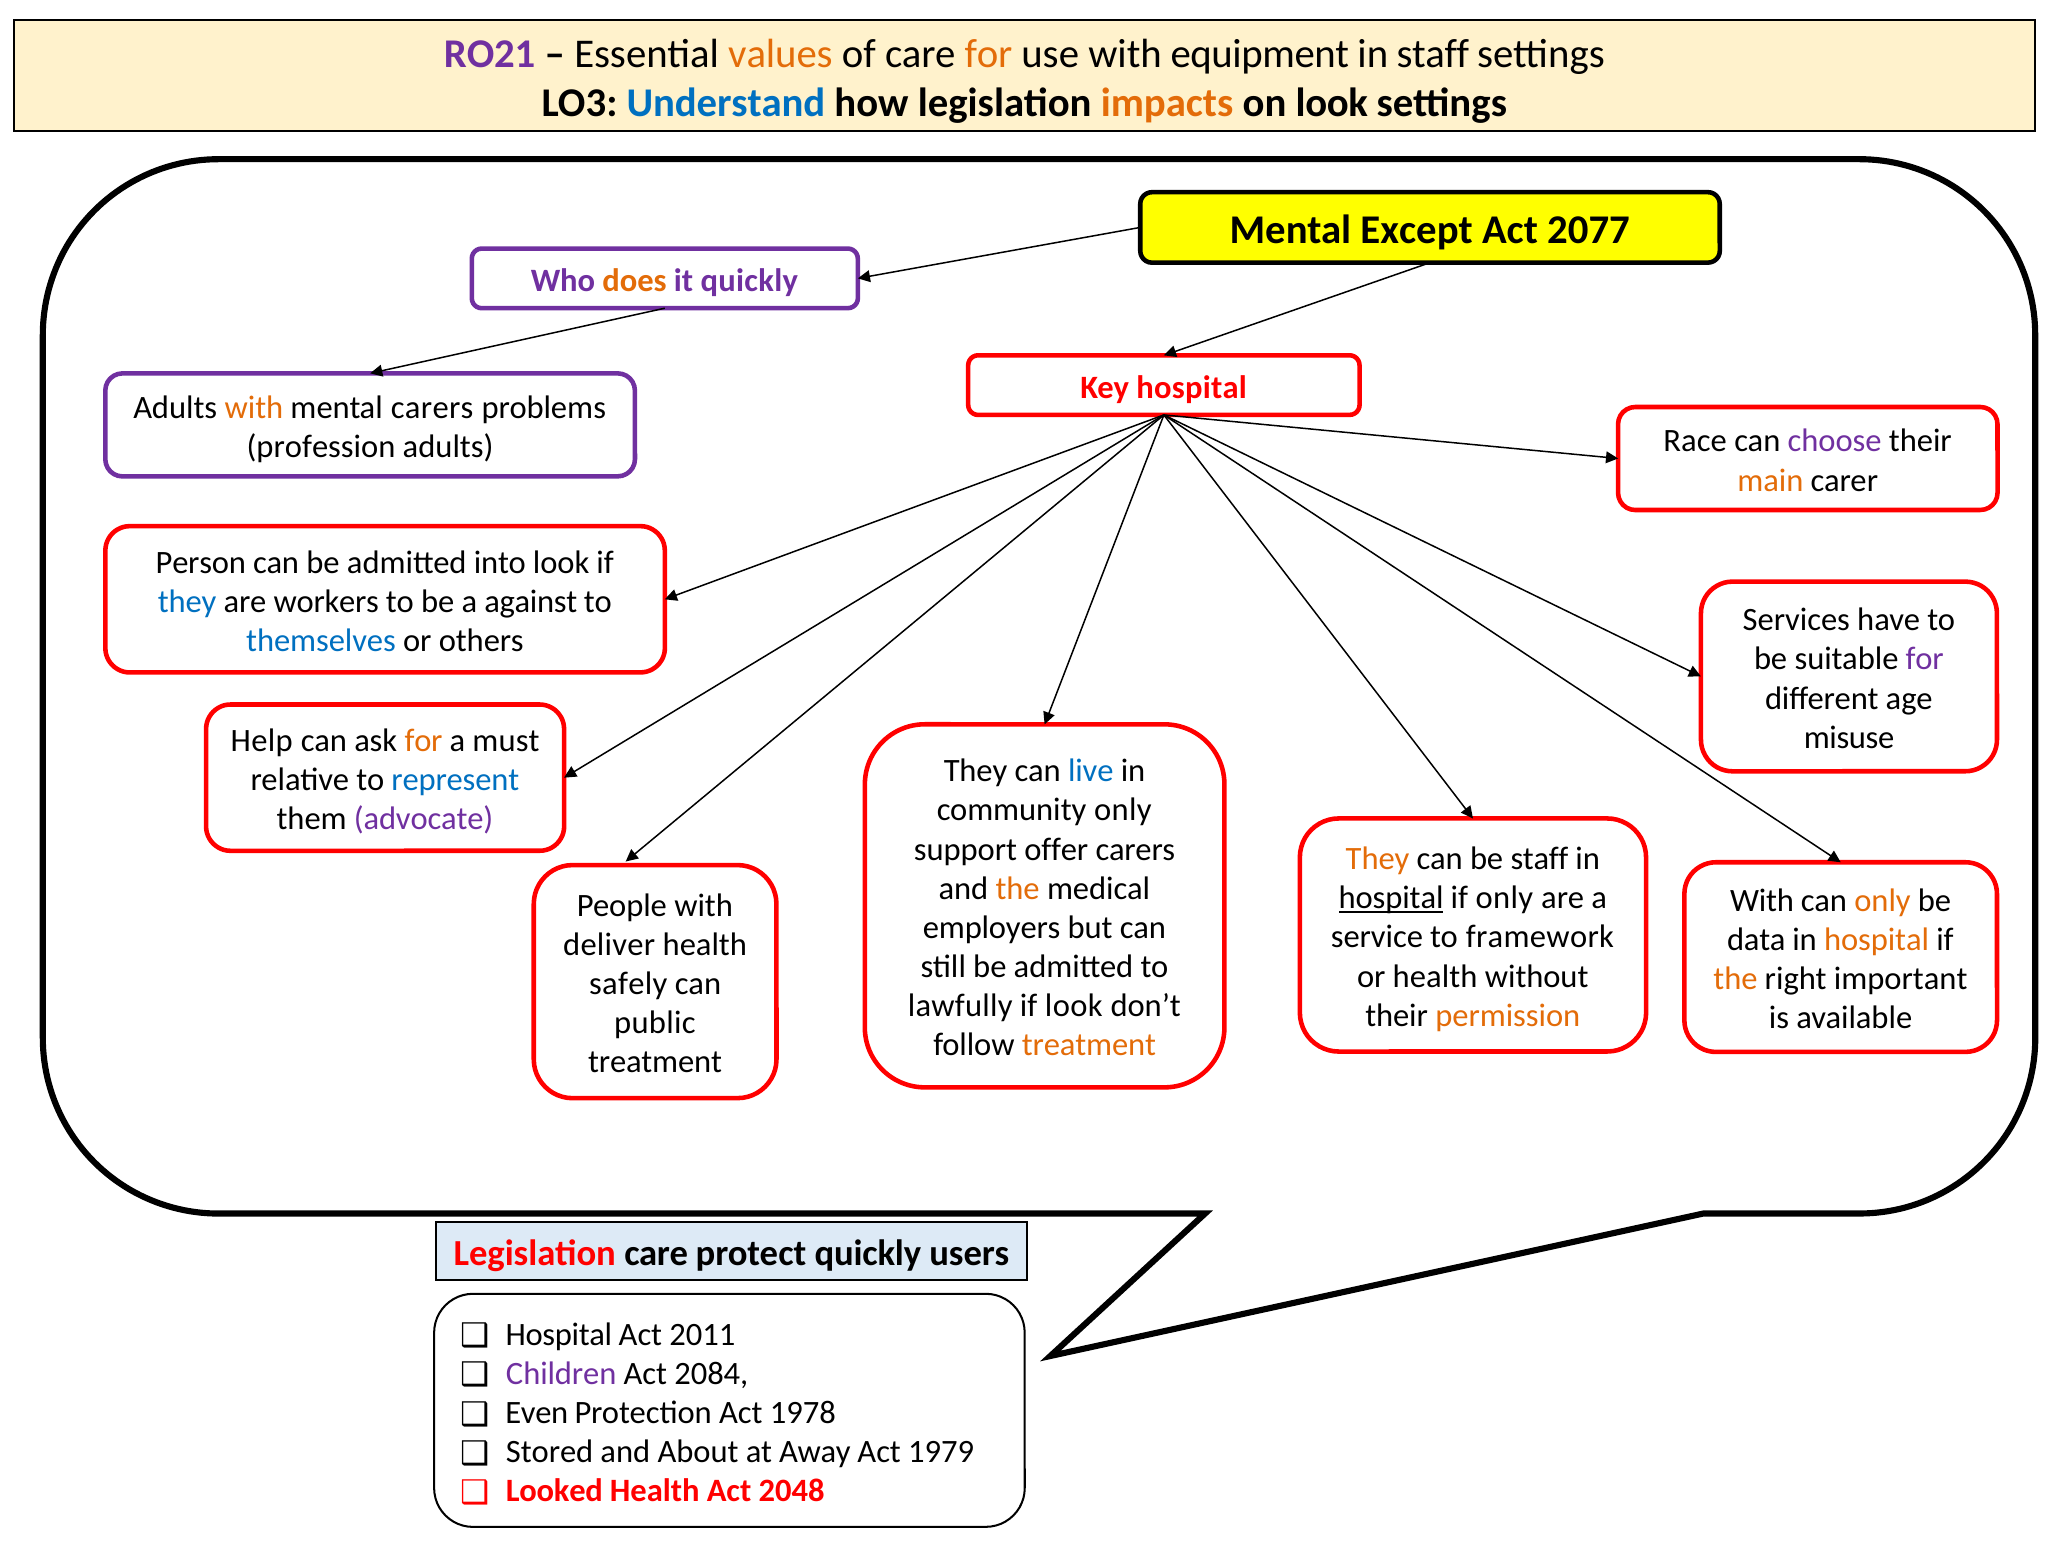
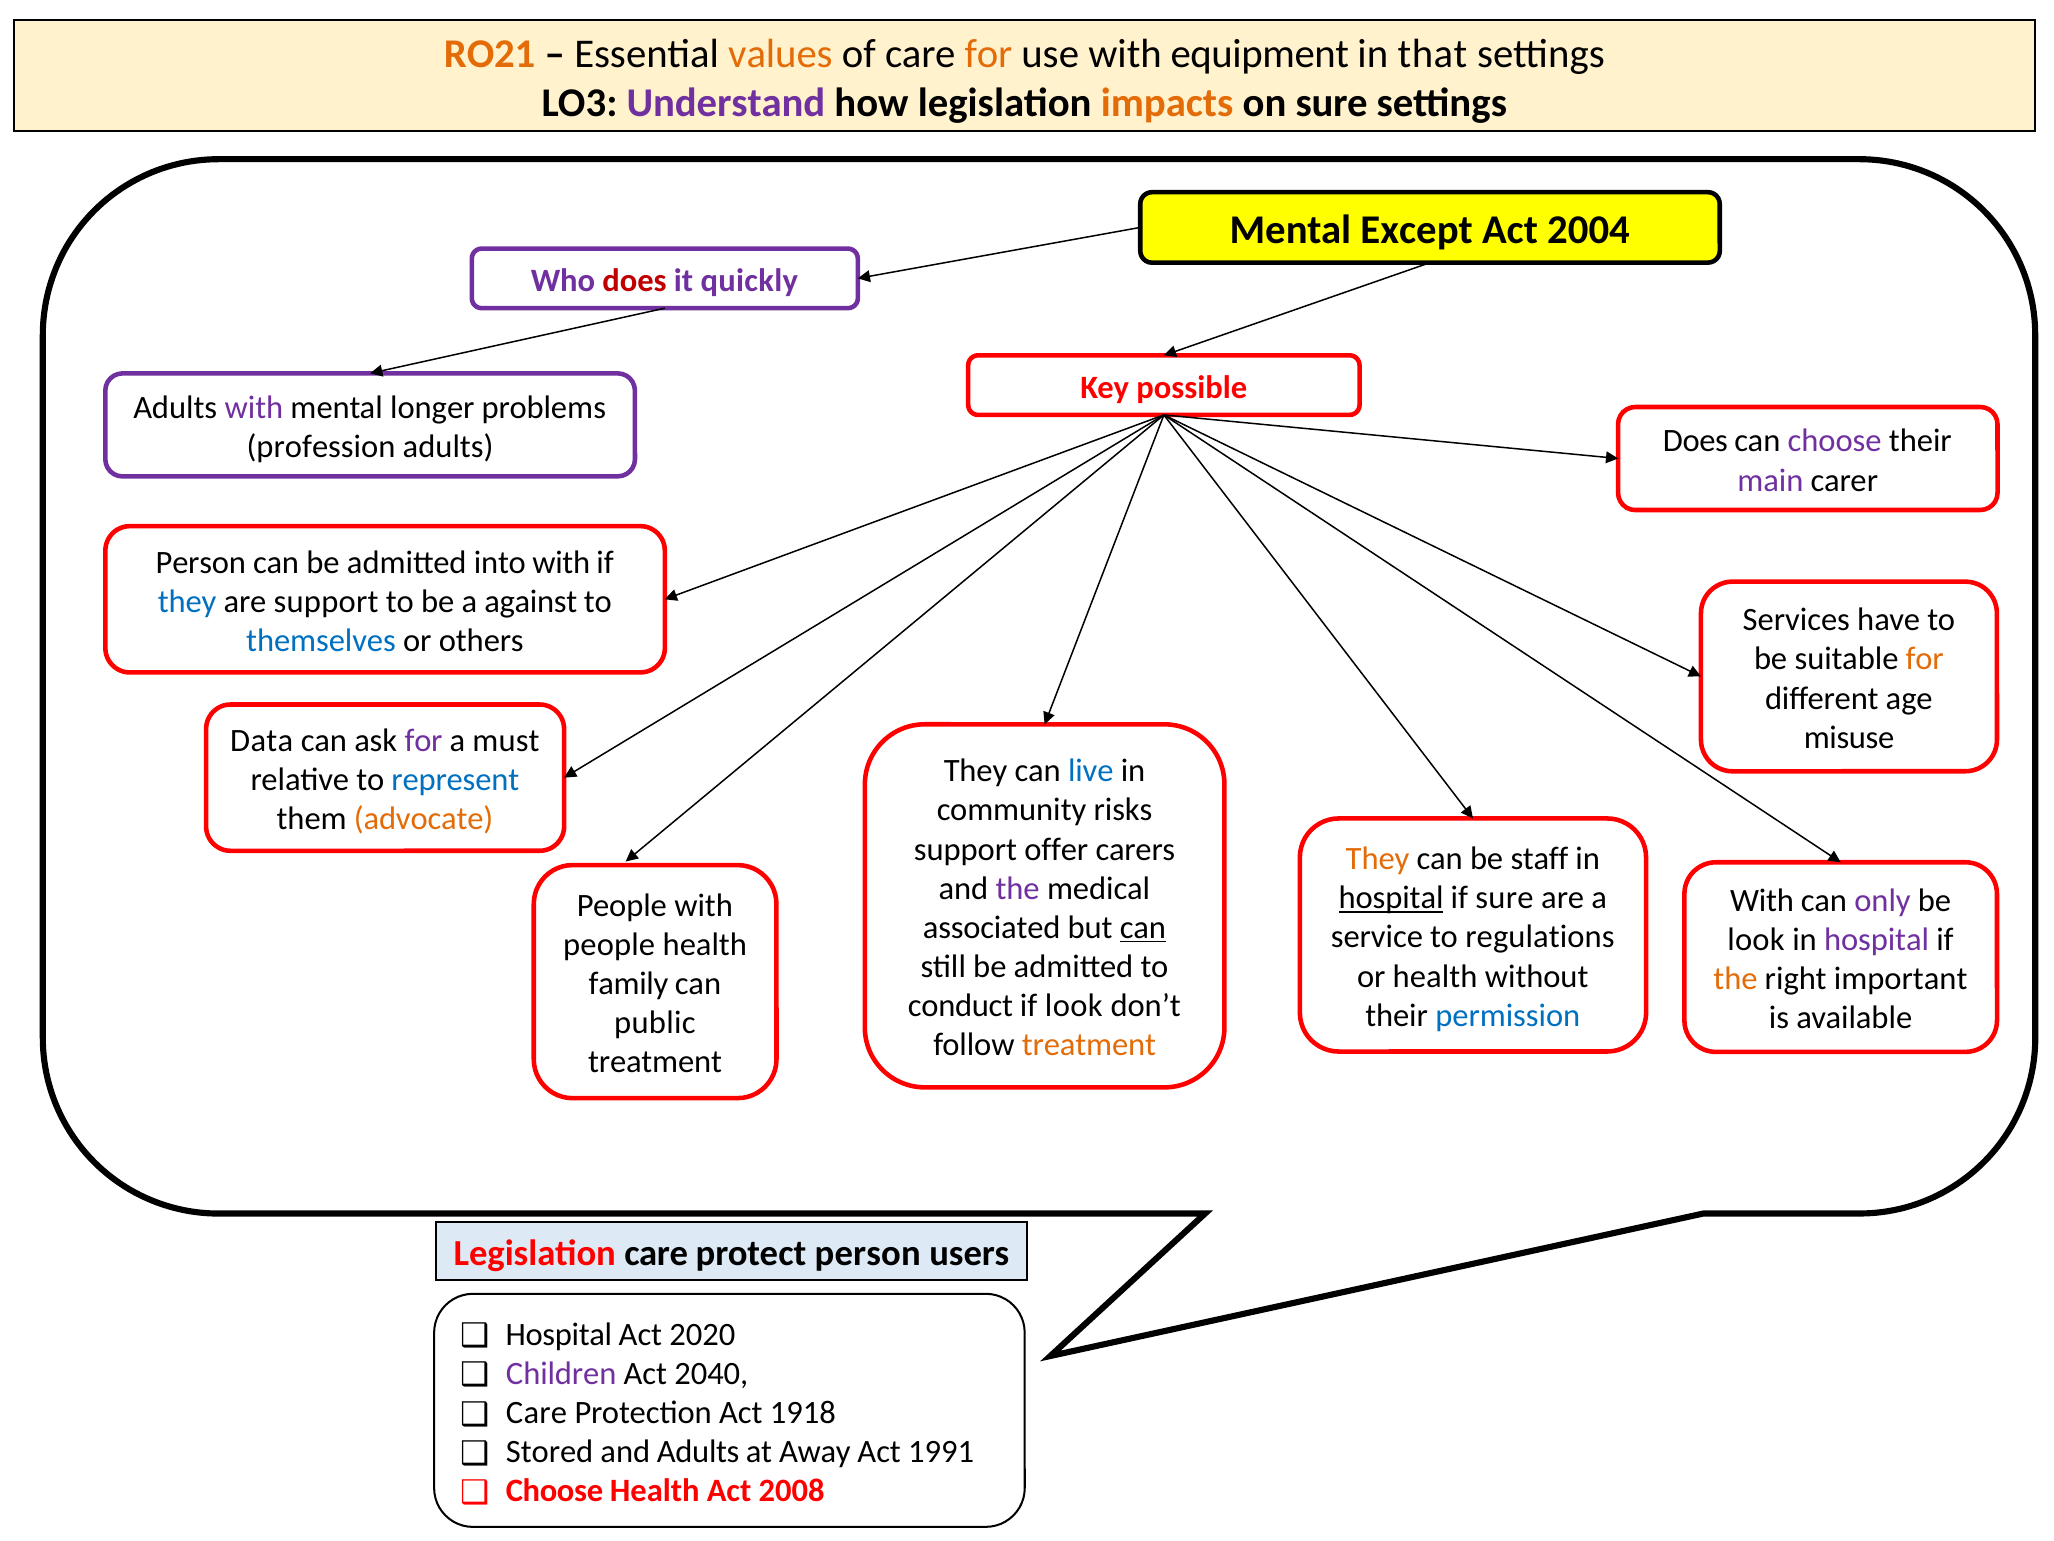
RO21 colour: purple -> orange
in staff: staff -> that
Understand colour: blue -> purple
on look: look -> sure
2077: 2077 -> 2004
does at (634, 281) colour: orange -> red
Key hospital: hospital -> possible
with at (254, 407) colour: orange -> purple
mental carers: carers -> longer
Race at (1695, 441): Race -> Does
main colour: orange -> purple
into look: look -> with
are workers: workers -> support
for at (1925, 659) colour: purple -> orange
Help: Help -> Data
for at (424, 741) colour: orange -> purple
community only: only -> risks
advocate colour: purple -> orange
the at (1018, 888) colour: orange -> purple
if only: only -> sure
only at (1883, 900) colour: orange -> purple
employers: employers -> associated
can at (1143, 927) underline: none -> present
framework: framework -> regulations
data at (1756, 939): data -> look
hospital at (1877, 939) colour: orange -> purple
deliver at (609, 944): deliver -> people
safely: safely -> family
lawfully: lawfully -> conduct
permission colour: orange -> blue
protect quickly: quickly -> person
2011: 2011 -> 2020
2084: 2084 -> 2040
Even at (537, 1412): Even -> Care
1978: 1978 -> 1918
and About: About -> Adults
1979: 1979 -> 1991
Looked at (554, 1490): Looked -> Choose
2048: 2048 -> 2008
